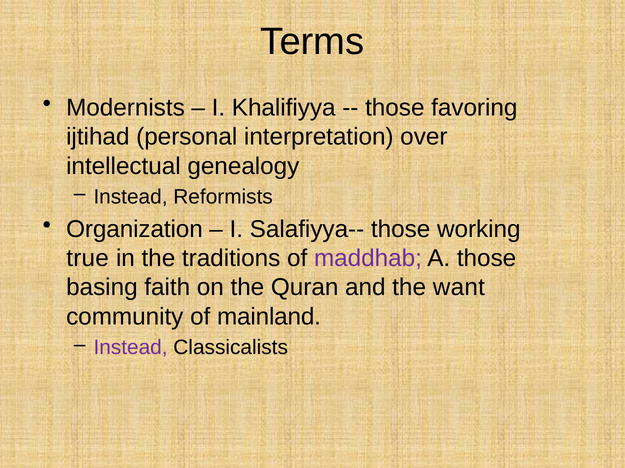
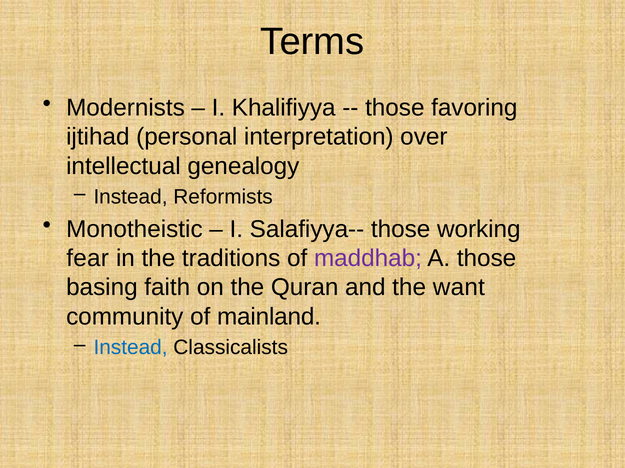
Organization: Organization -> Monotheistic
true: true -> fear
Instead at (131, 348) colour: purple -> blue
